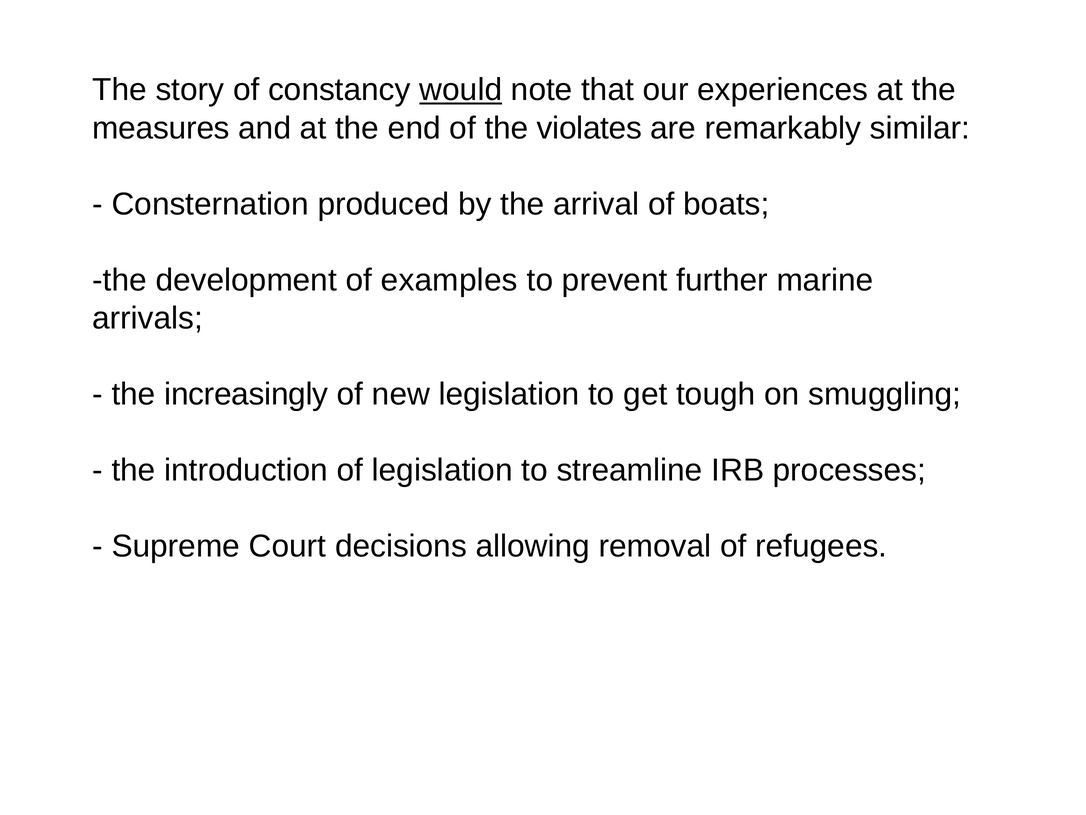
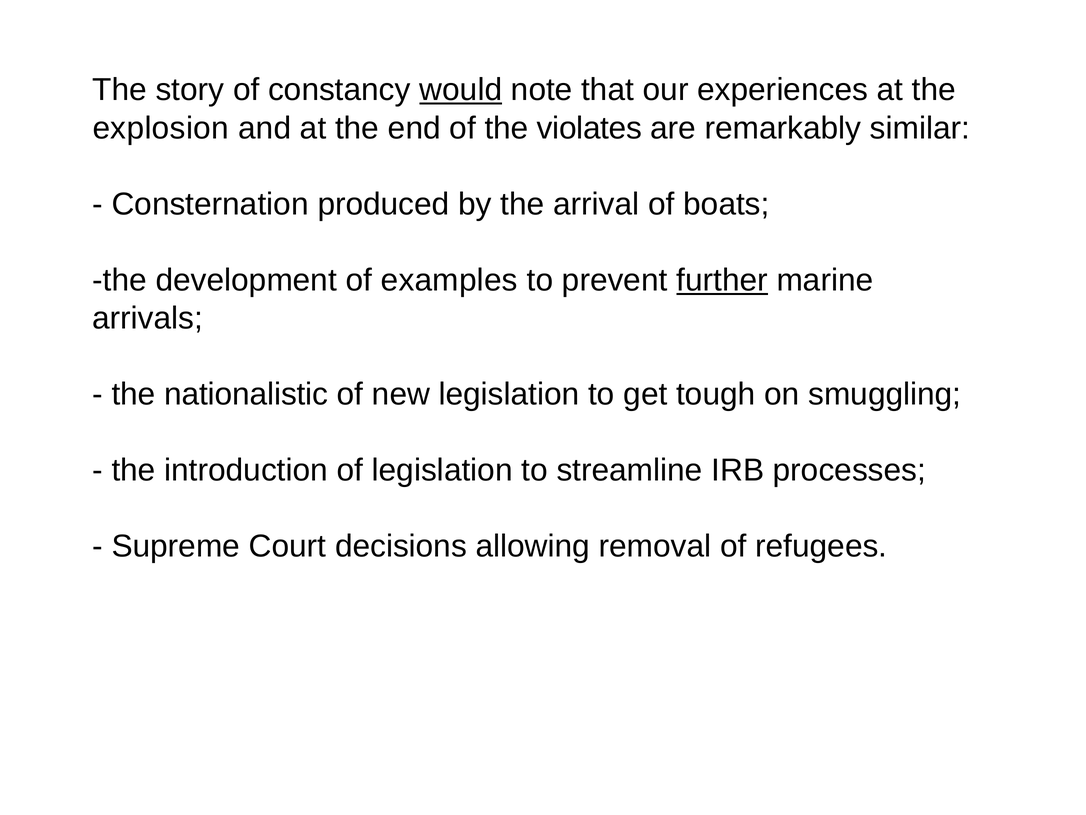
measures: measures -> explosion
further underline: none -> present
increasingly: increasingly -> nationalistic
